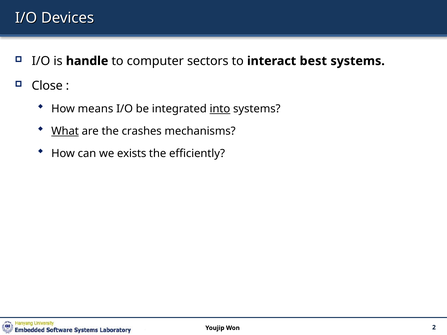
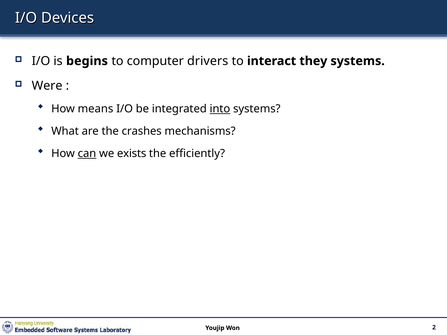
handle: handle -> begins
sectors: sectors -> drivers
best: best -> they
Close: Close -> Were
What underline: present -> none
can underline: none -> present
